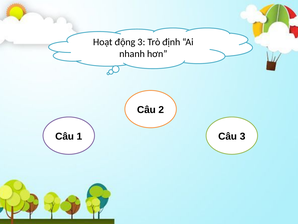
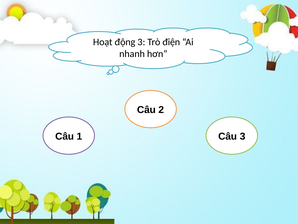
định: định -> điện
